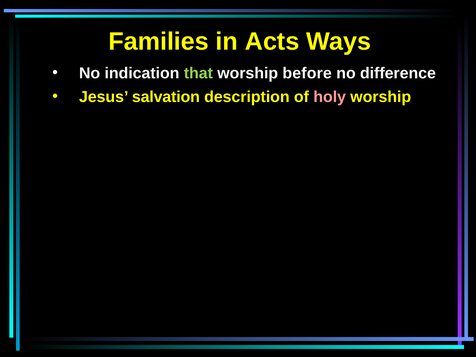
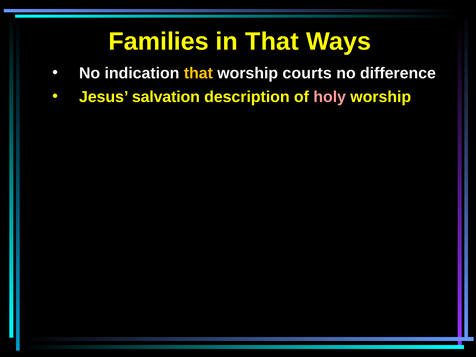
in Acts: Acts -> That
that at (198, 73) colour: light green -> yellow
before: before -> courts
